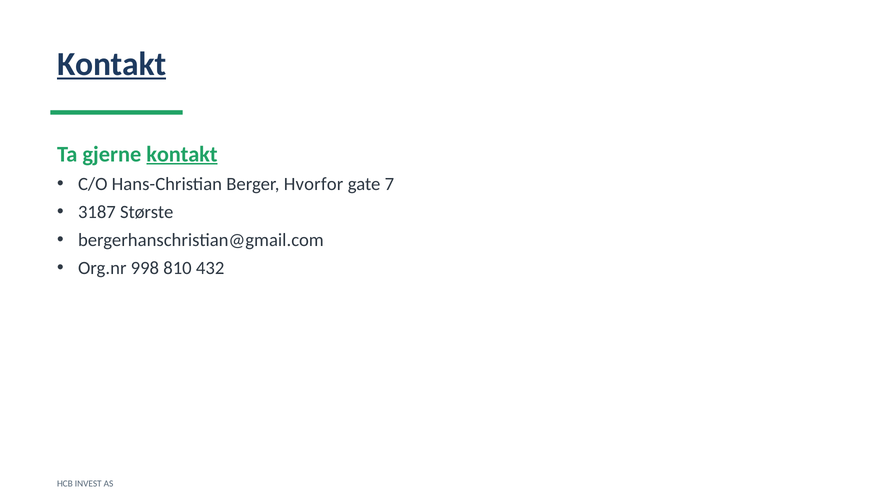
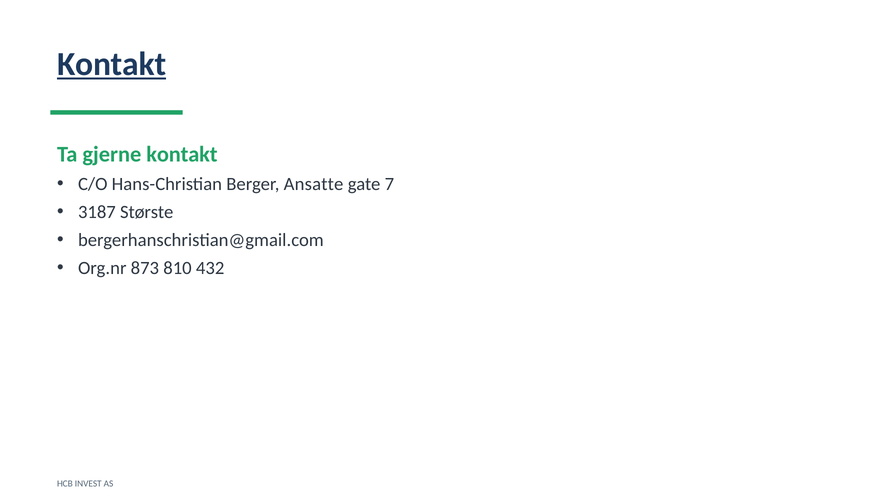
kontakt at (182, 154) underline: present -> none
Hvorfor: Hvorfor -> Ansatte
998: 998 -> 873
